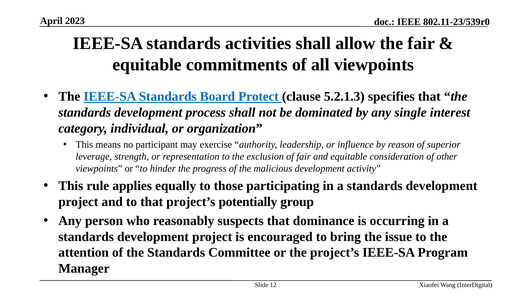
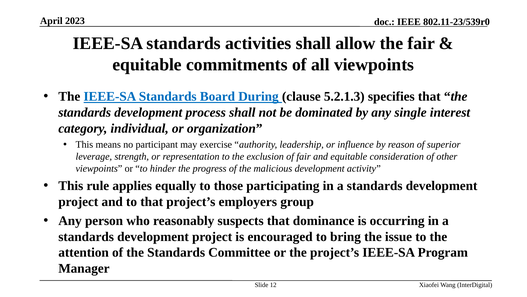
Protect: Protect -> During
potentially: potentially -> employers
